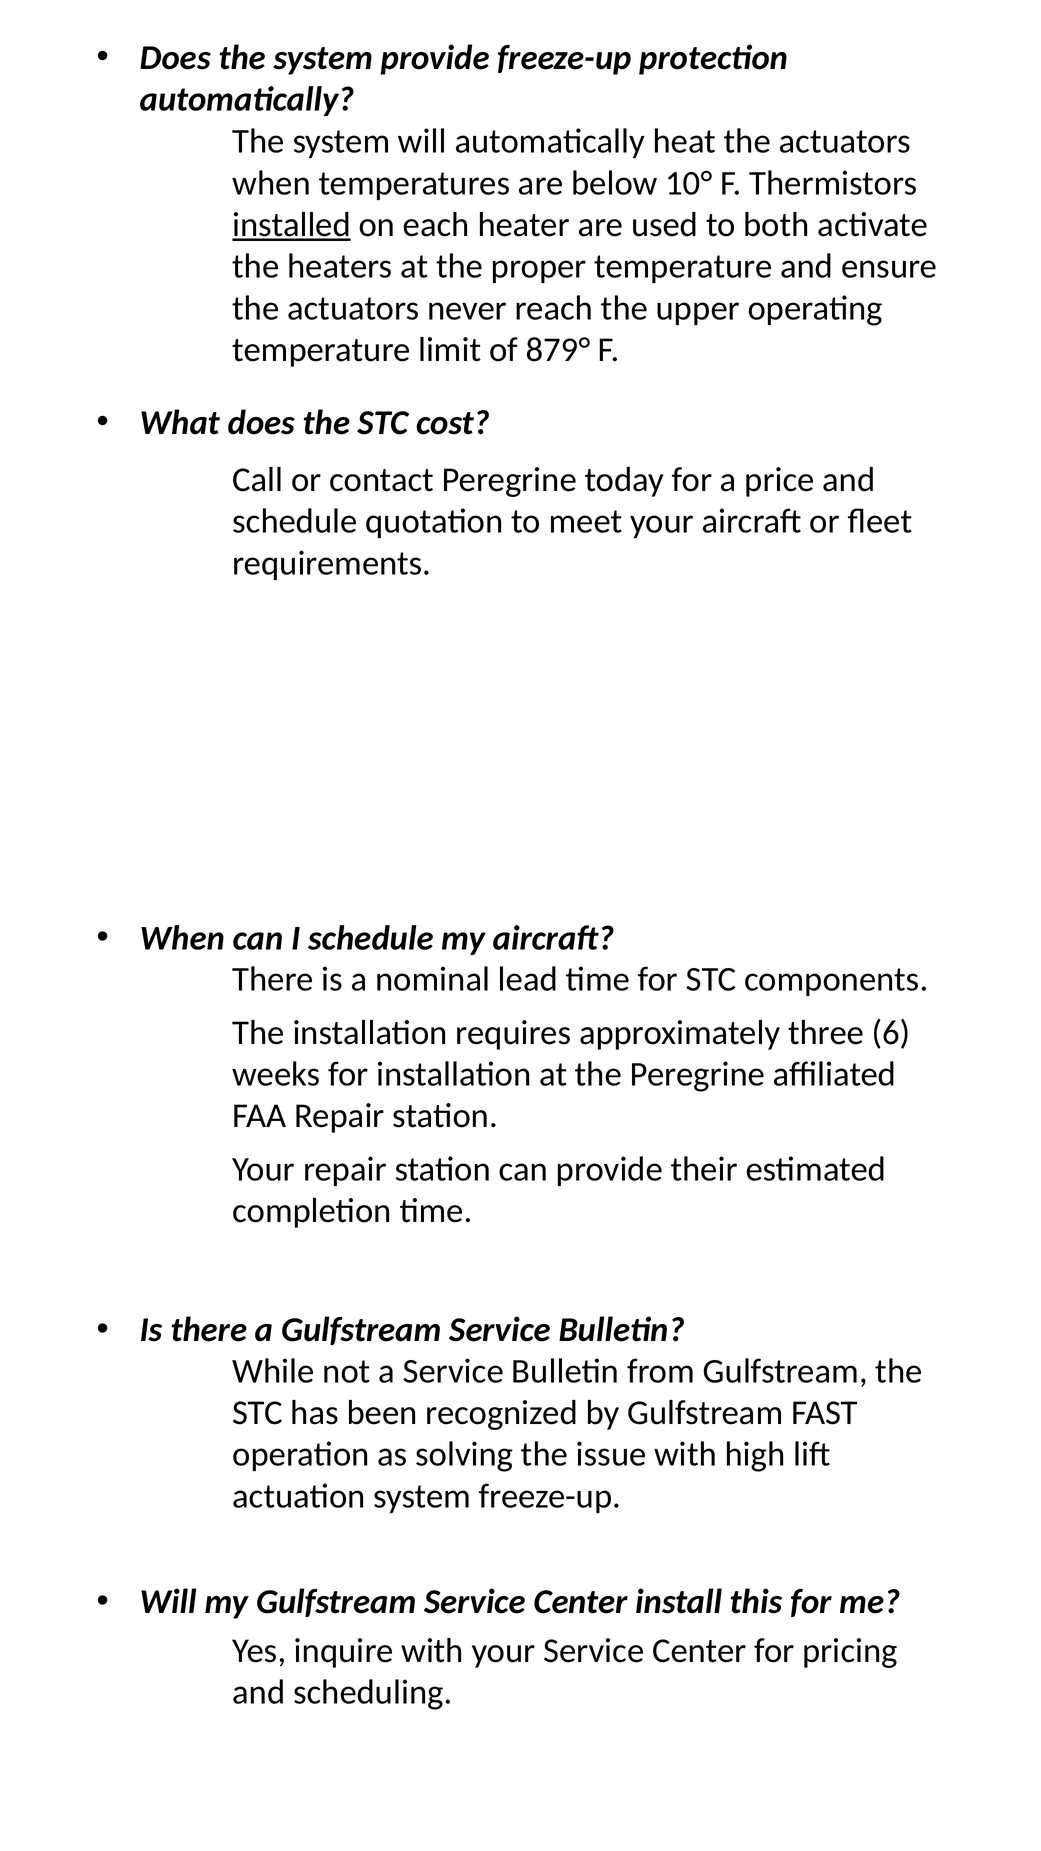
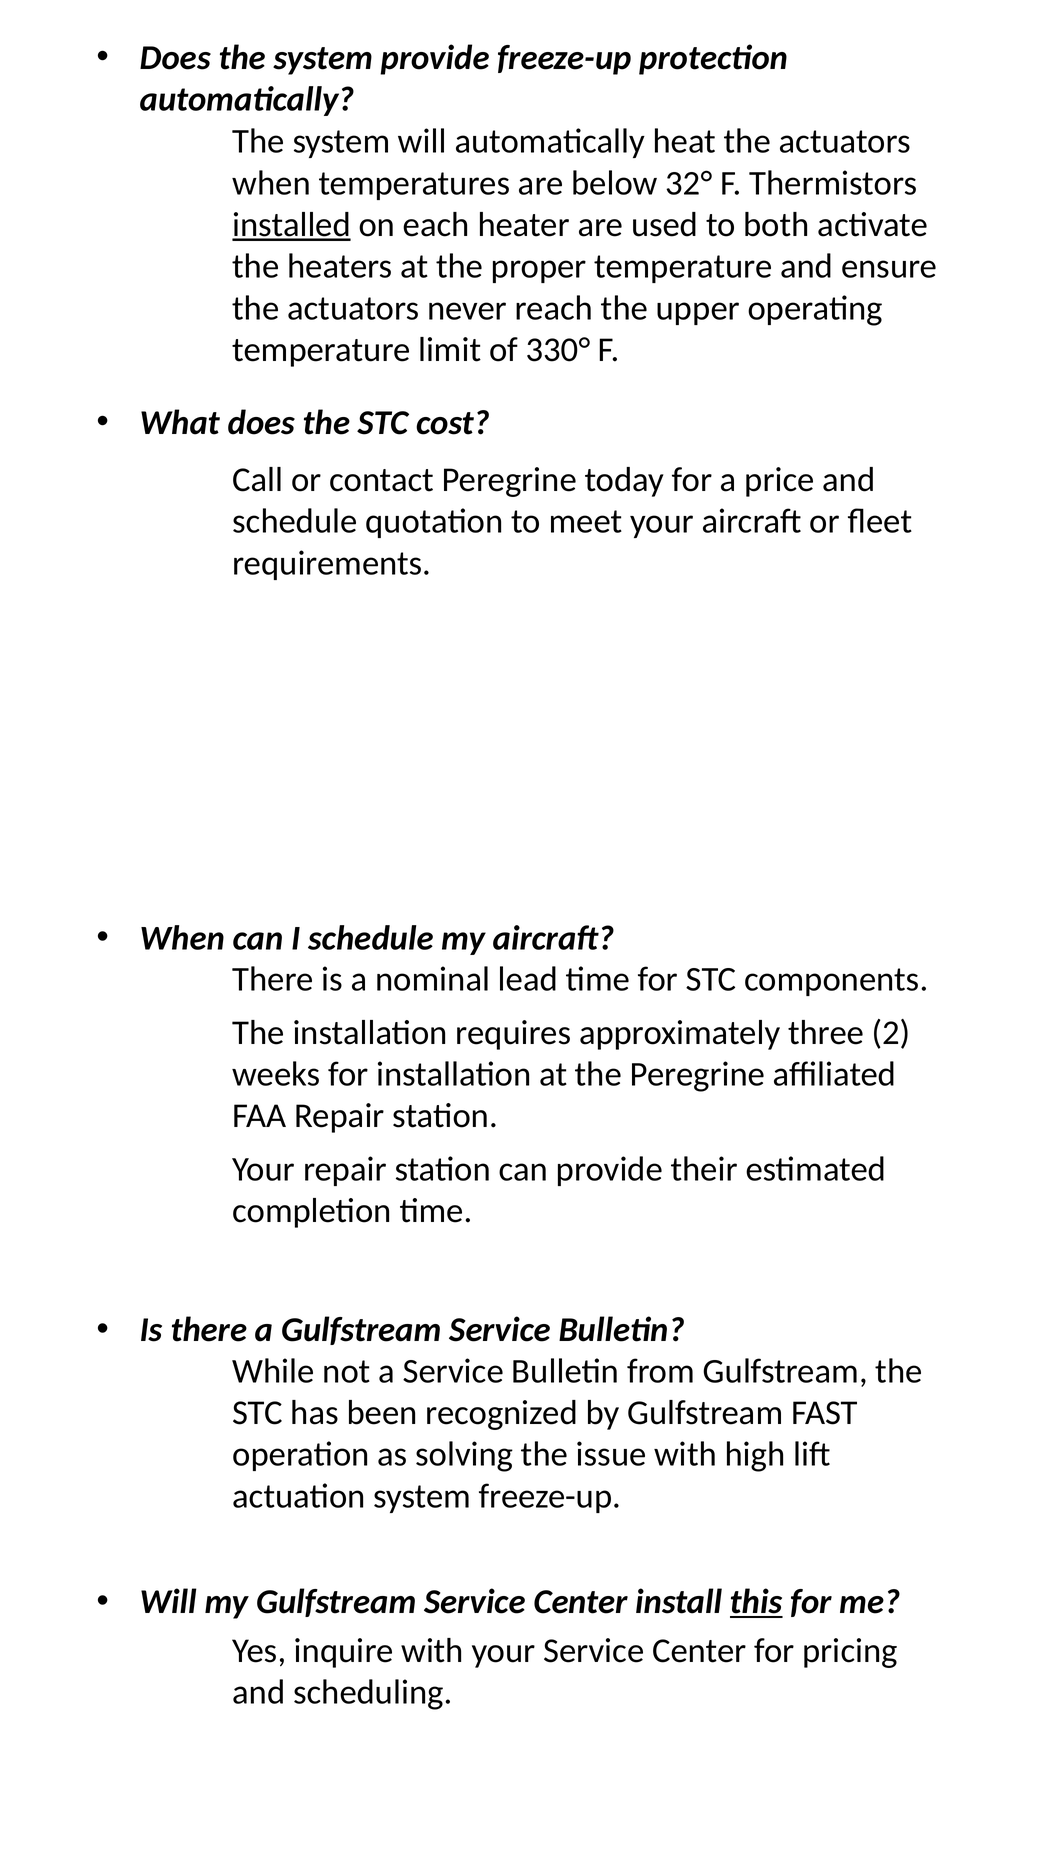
10°: 10° -> 32°
879°: 879° -> 330°
6: 6 -> 2
this underline: none -> present
